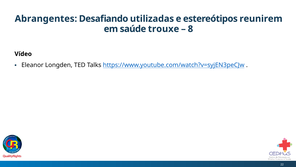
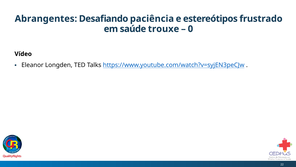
utilizadas: utilizadas -> paciência
reunirem: reunirem -> frustrado
8: 8 -> 0
